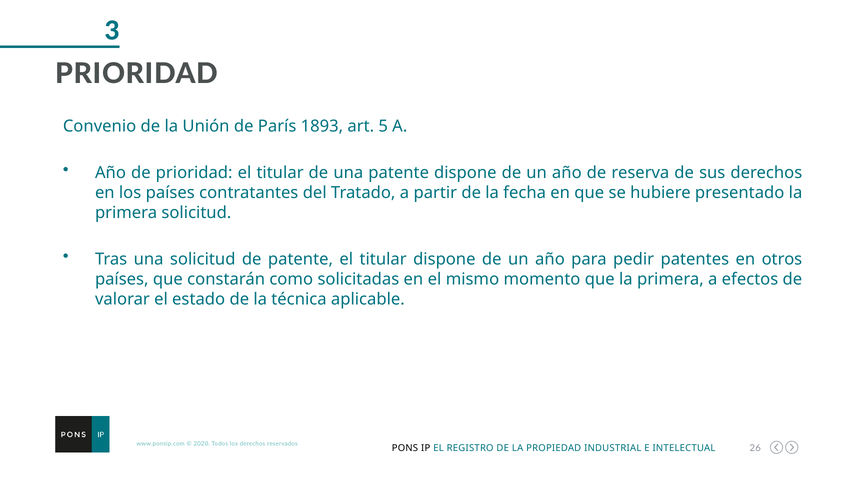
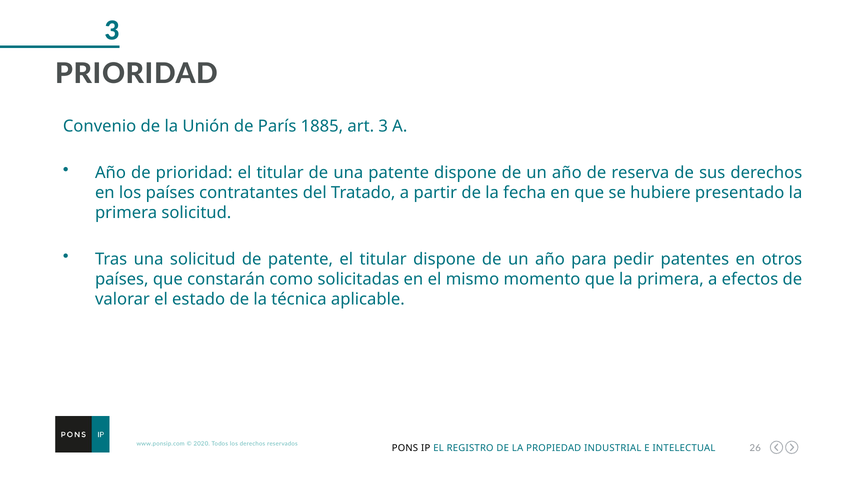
1893: 1893 -> 1885
art 5: 5 -> 3
